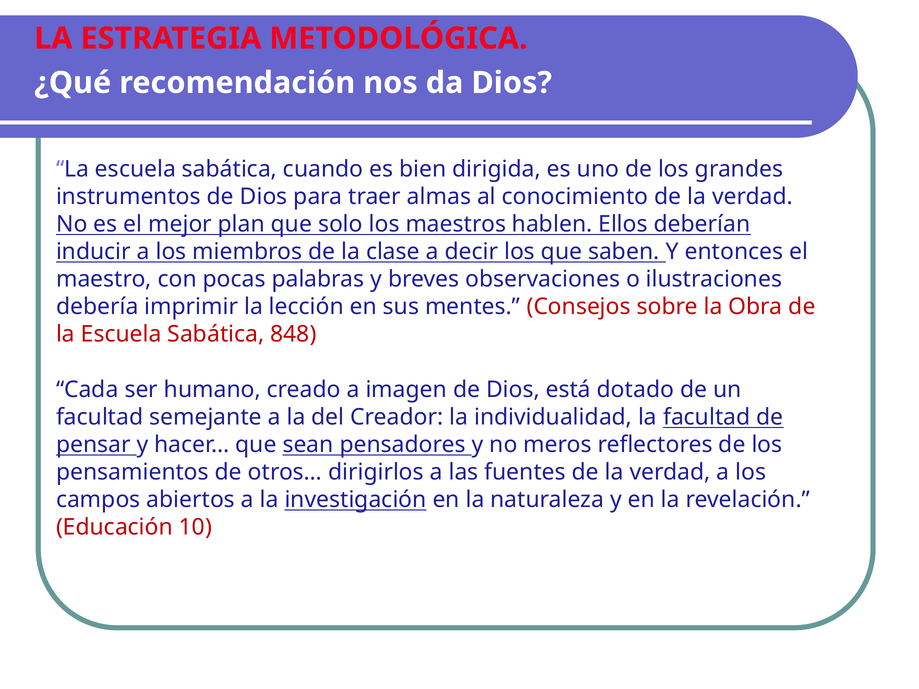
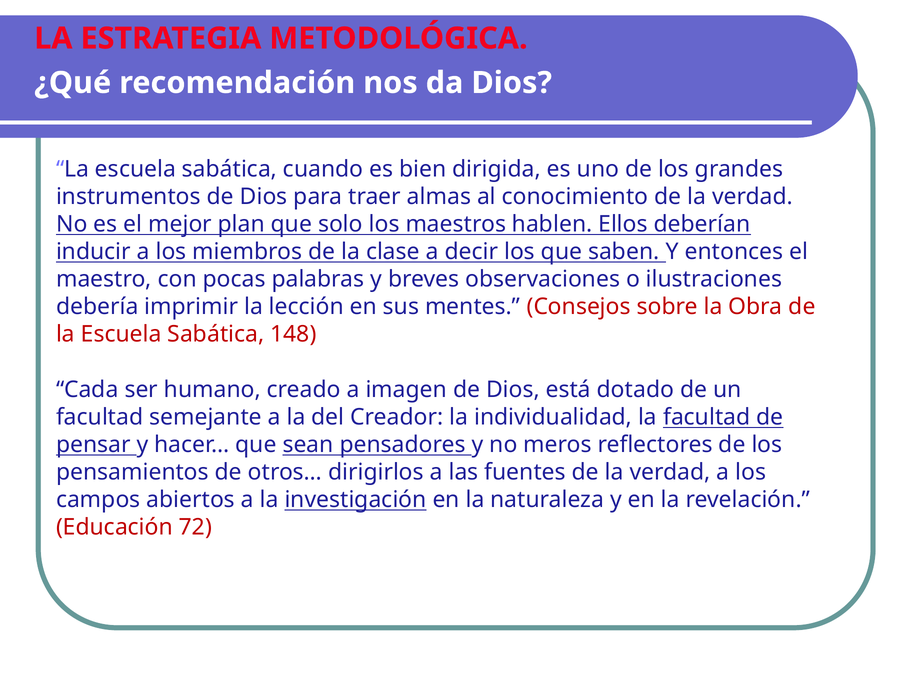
848: 848 -> 148
10: 10 -> 72
